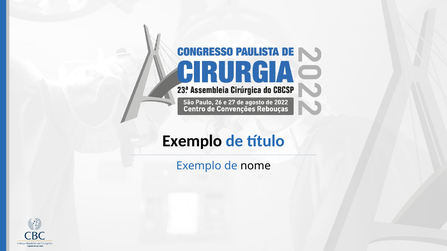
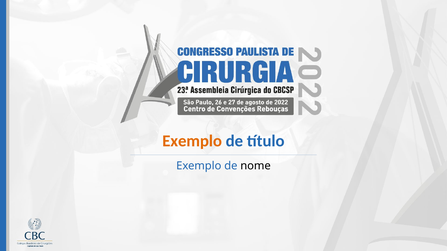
Exemplo at (192, 141) colour: black -> orange
